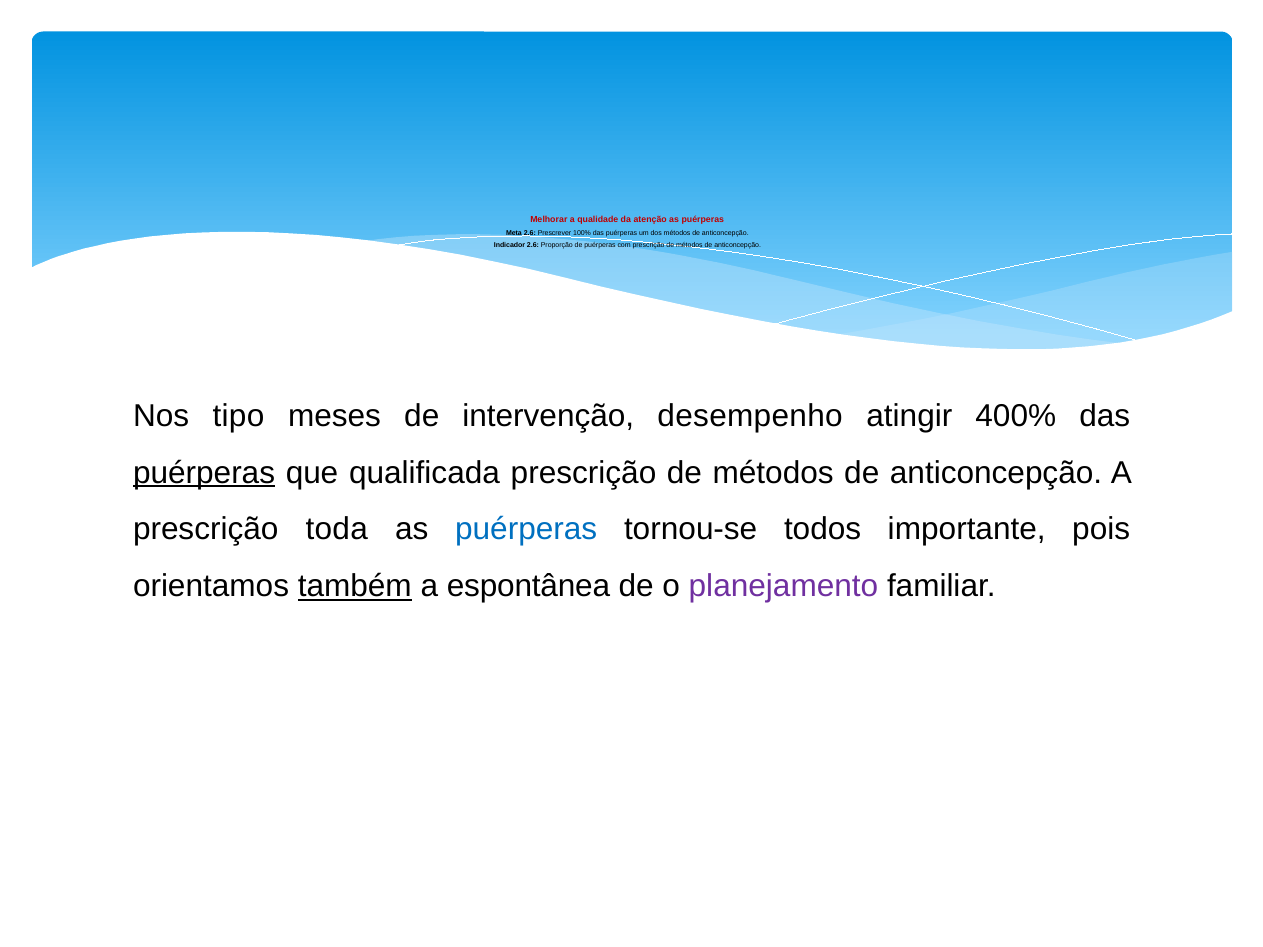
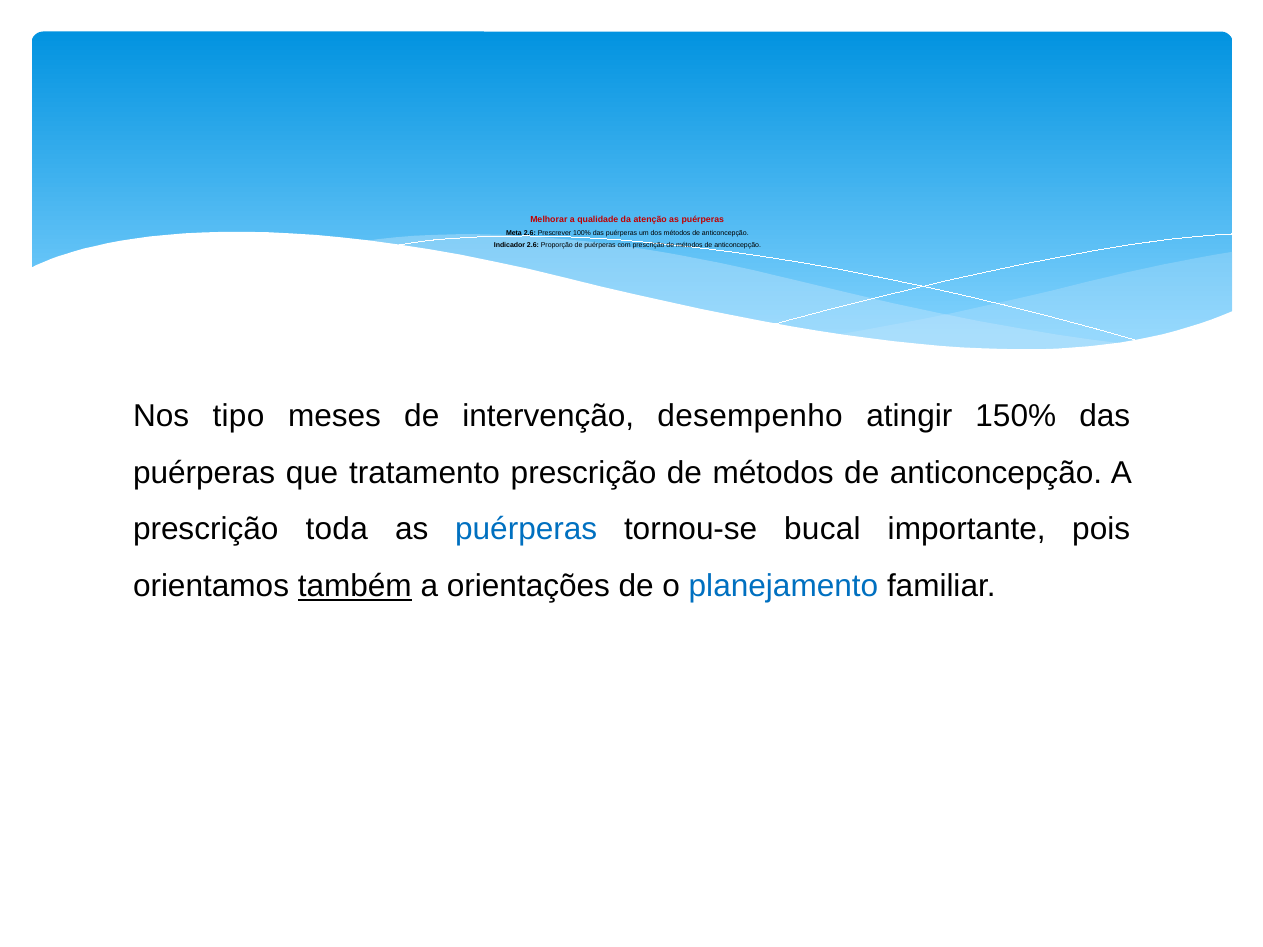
400%: 400% -> 150%
puérperas at (204, 473) underline: present -> none
qualificada: qualificada -> tratamento
todos: todos -> bucal
espontânea: espontânea -> orientações
planejamento colour: purple -> blue
